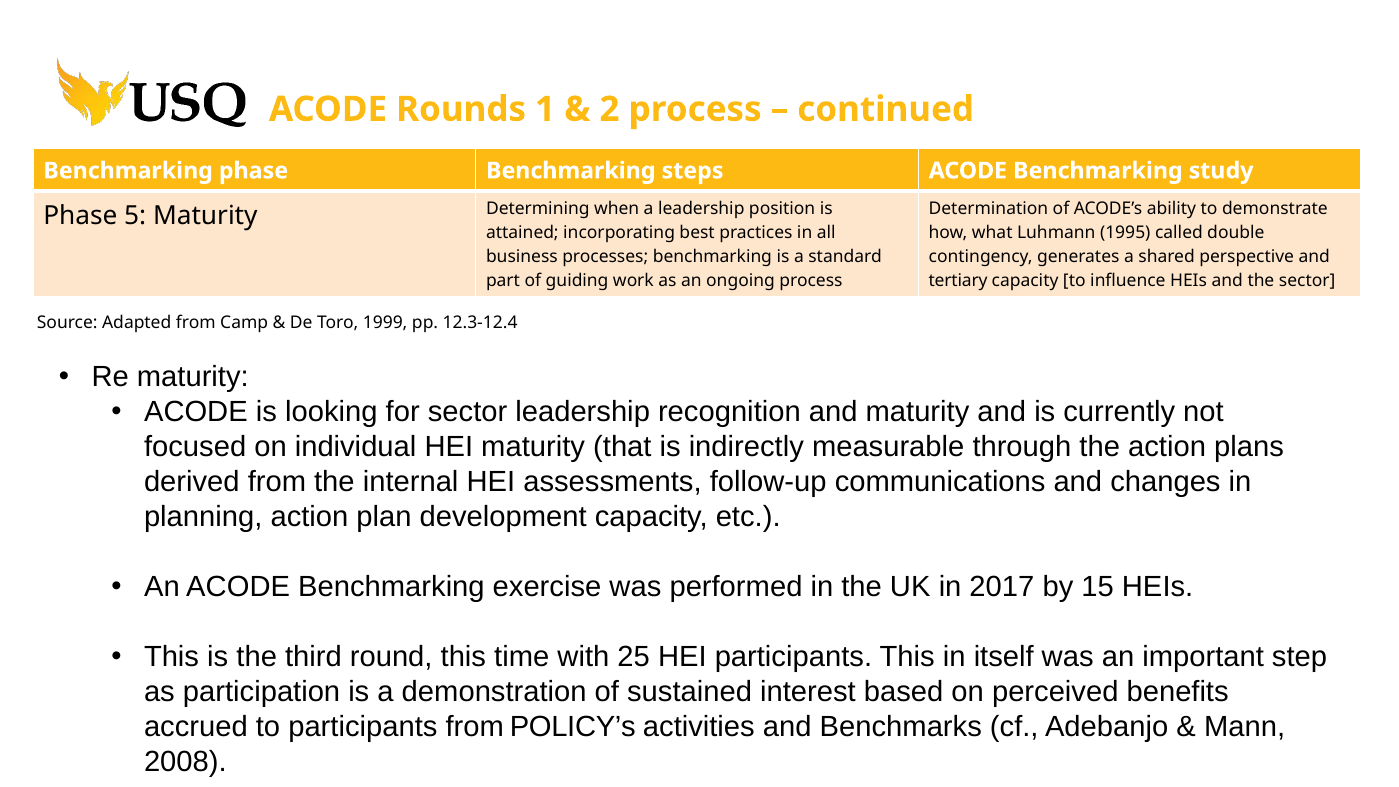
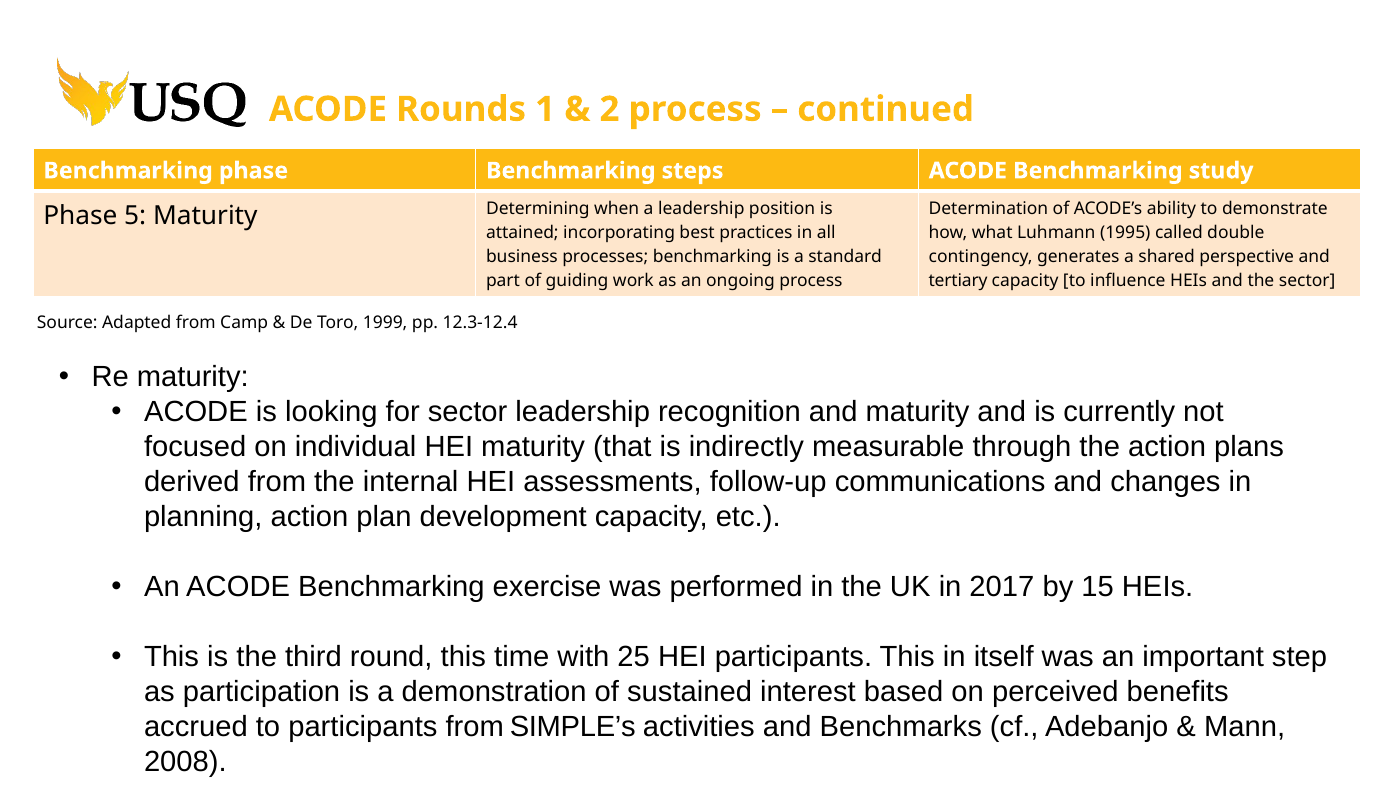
POLICY’s: POLICY’s -> SIMPLE’s
